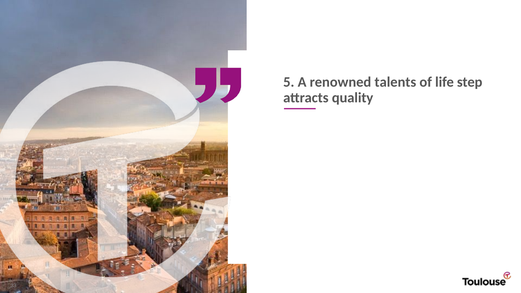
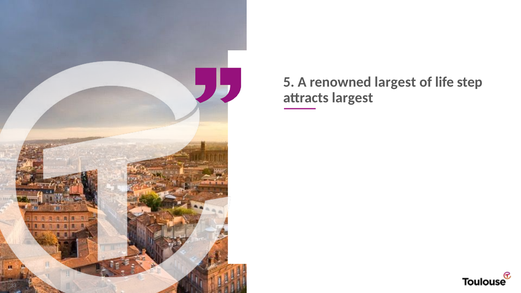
renowned talents: talents -> largest
attracts quality: quality -> largest
